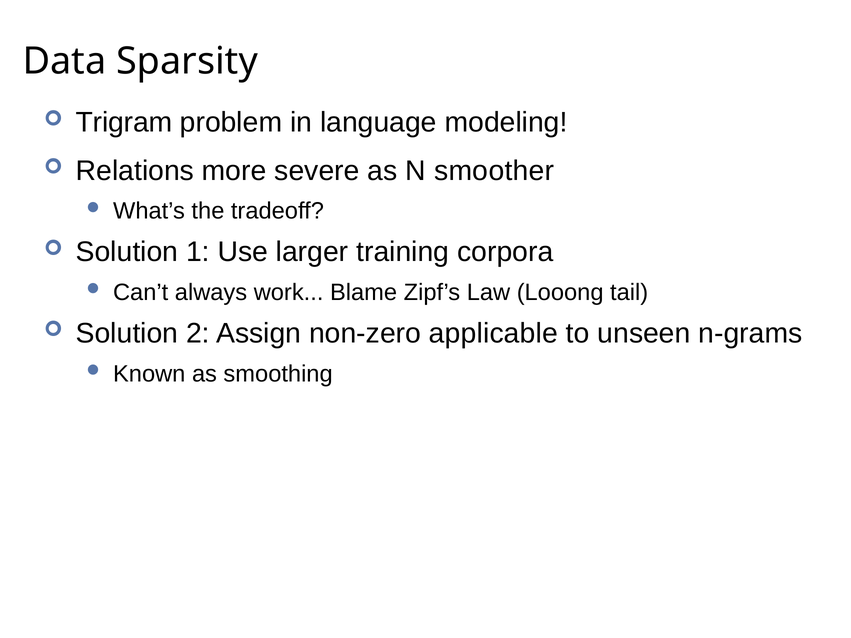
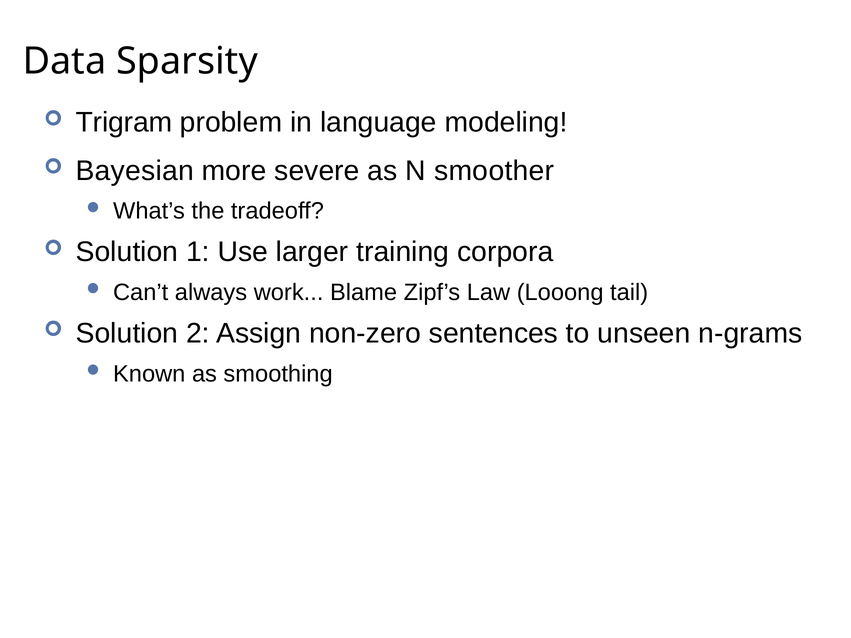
Relations: Relations -> Bayesian
applicable: applicable -> sentences
